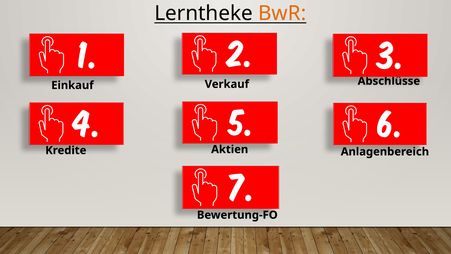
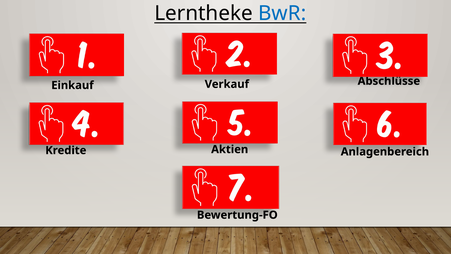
BwR colour: orange -> blue
